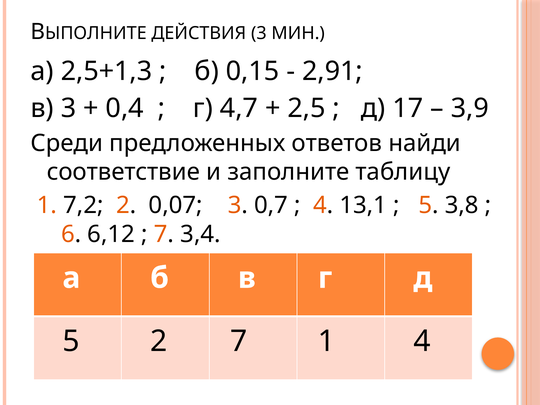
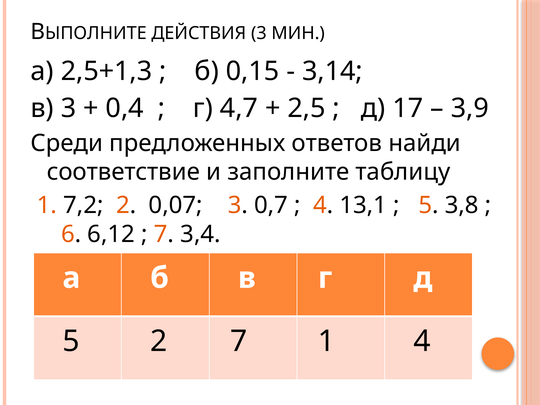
2,91: 2,91 -> 3,14
